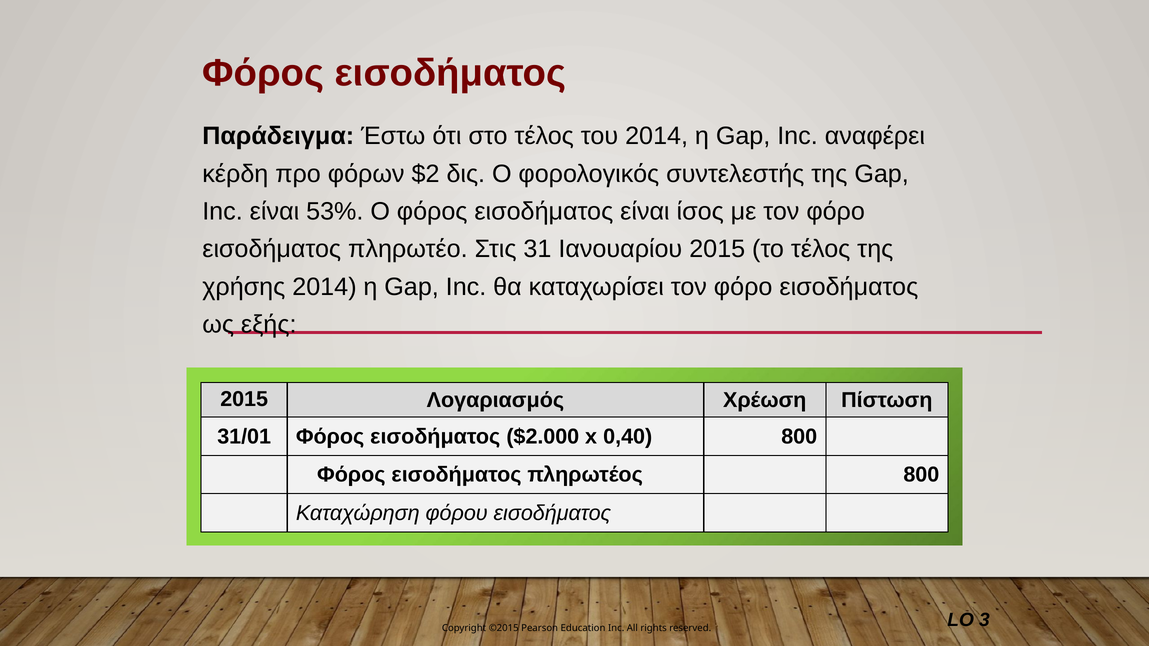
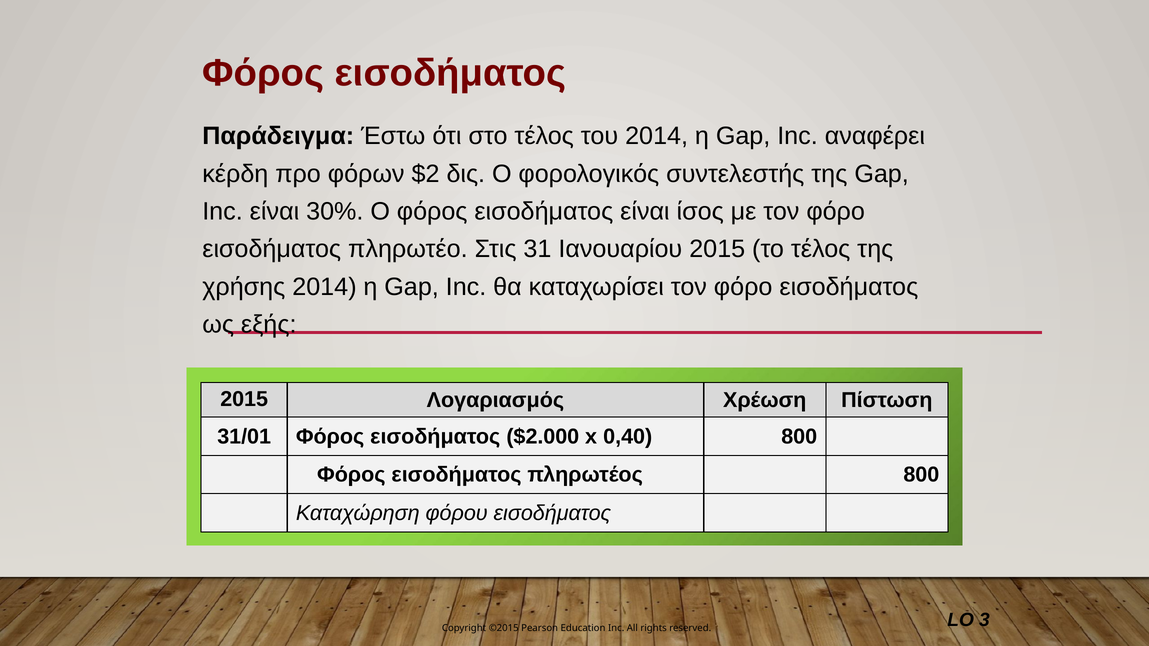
53%: 53% -> 30%
